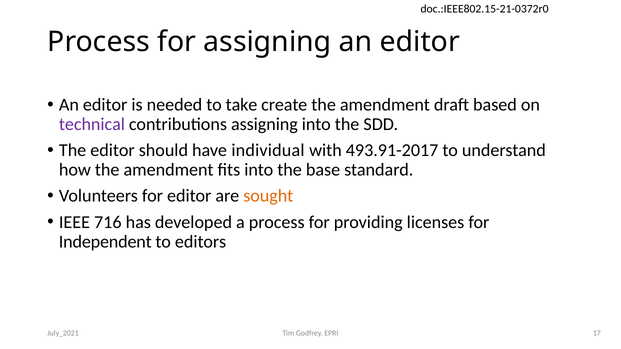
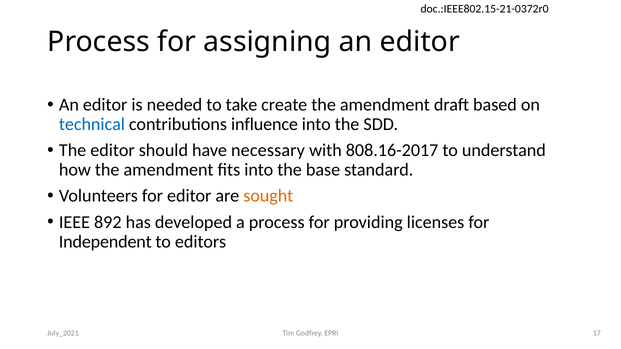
technical colour: purple -> blue
contributions assigning: assigning -> influence
individual: individual -> necessary
493.91-2017: 493.91-2017 -> 808.16-2017
716: 716 -> 892
